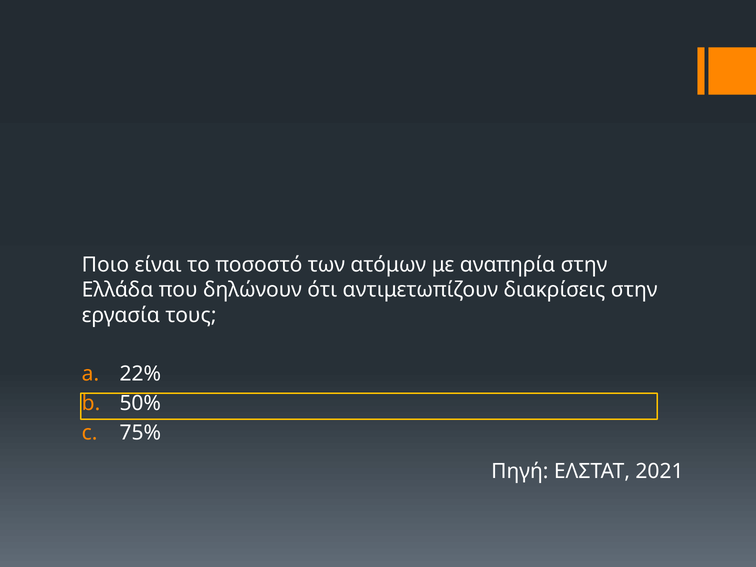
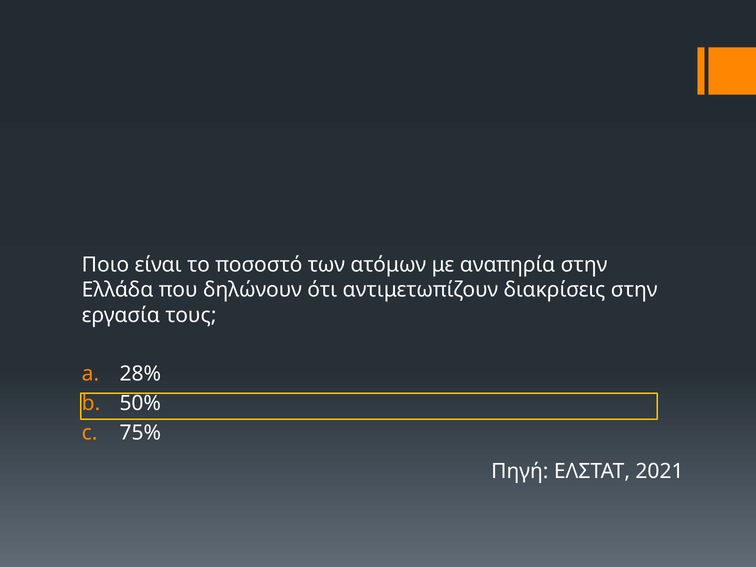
22%: 22% -> 28%
